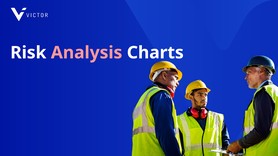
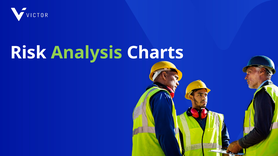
Analysis colour: pink -> light green
